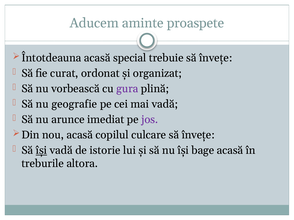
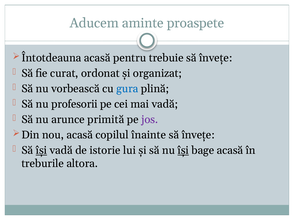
special: special -> pentru
gura colour: purple -> blue
geografie: geografie -> profesorii
imediat: imediat -> primită
culcare: culcare -> înainte
își at (183, 151) underline: none -> present
